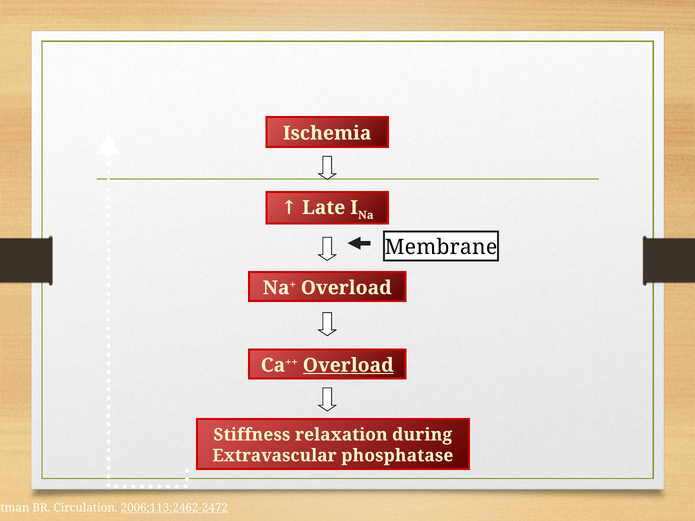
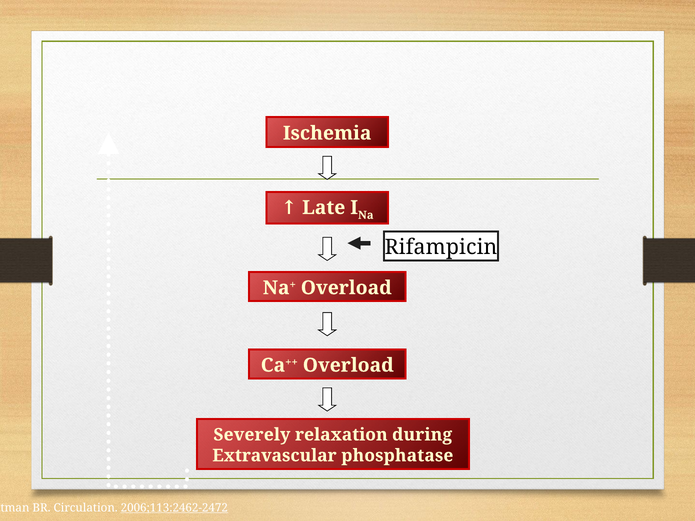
Membrane: Membrane -> Rifampicin
Overload at (348, 365) underline: present -> none
Stiffness: Stiffness -> Severely
